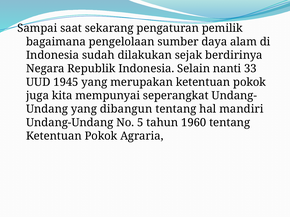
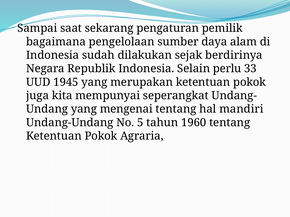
nanti: nanti -> perlu
dibangun: dibangun -> mengenai
